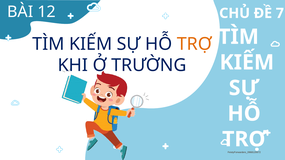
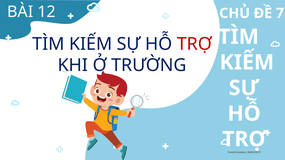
TRỢ at (194, 44) colour: orange -> red
